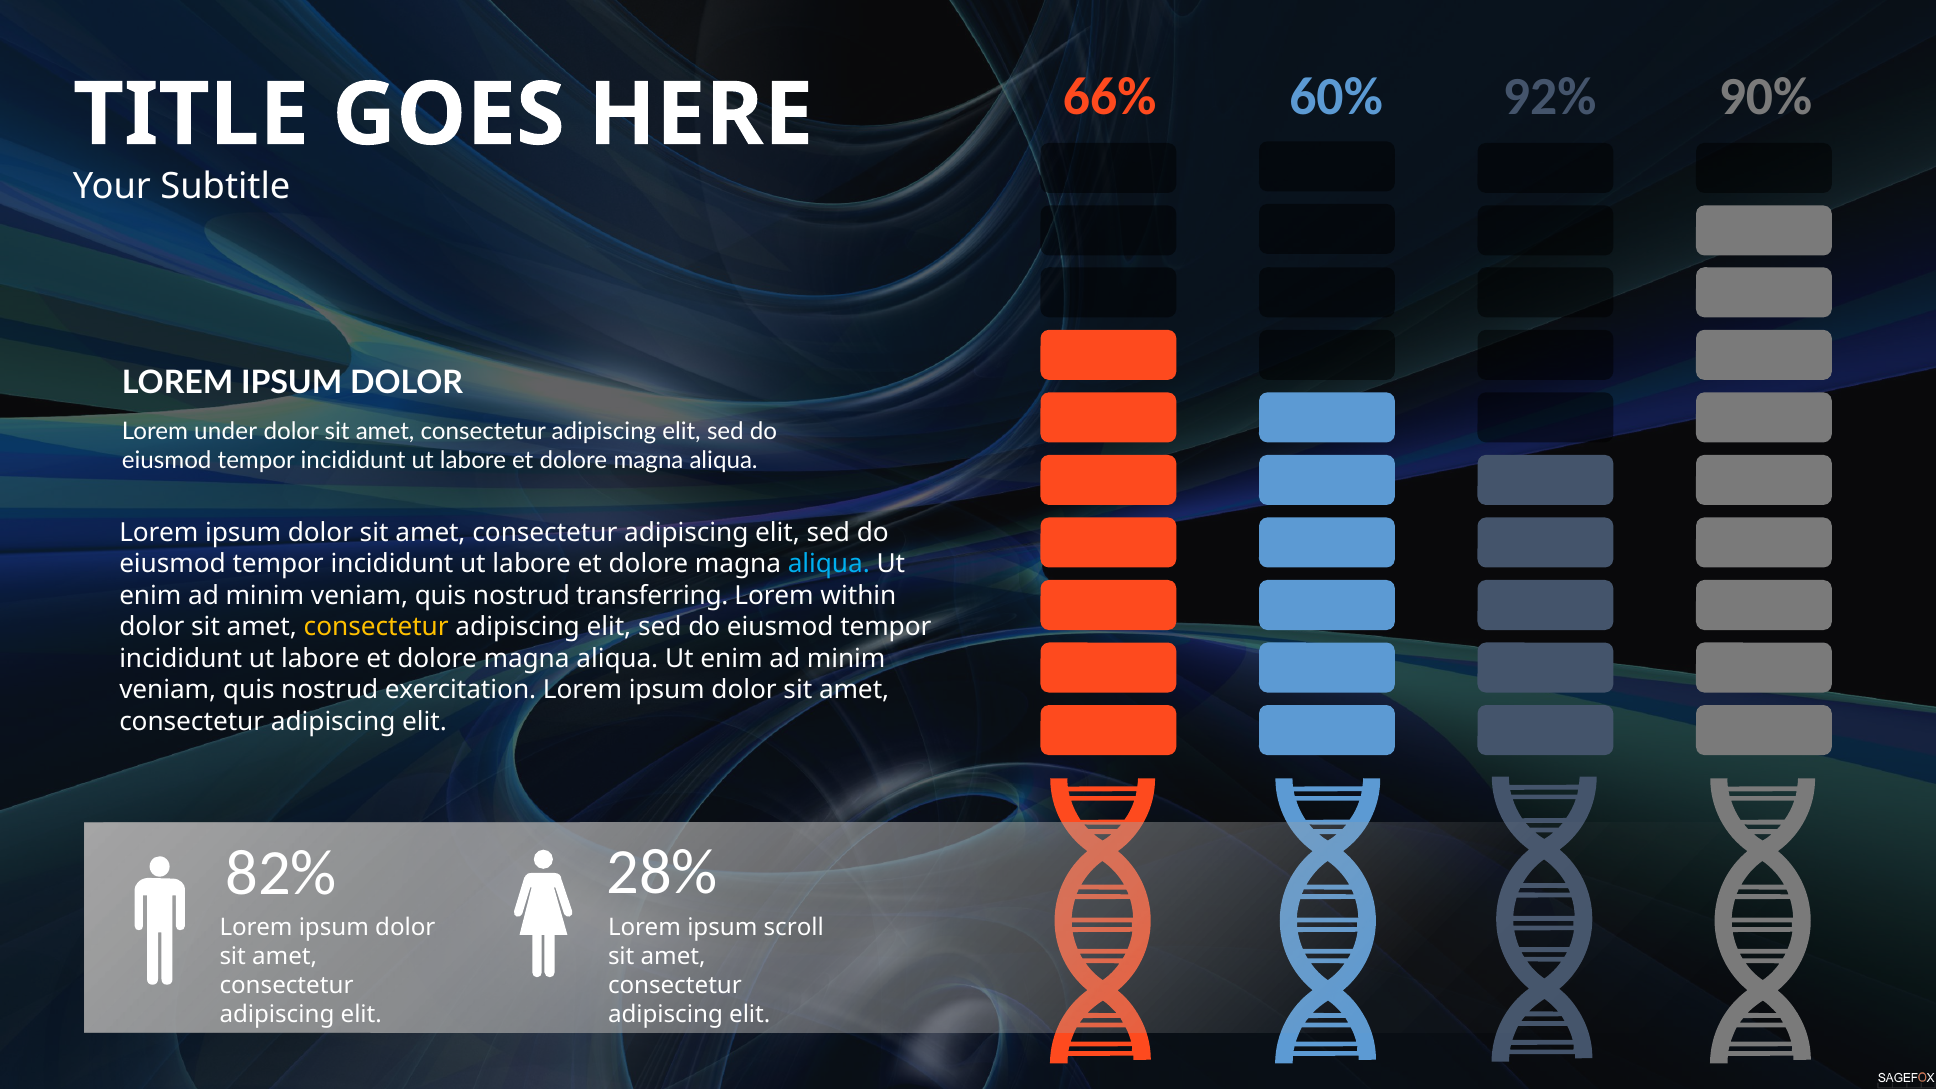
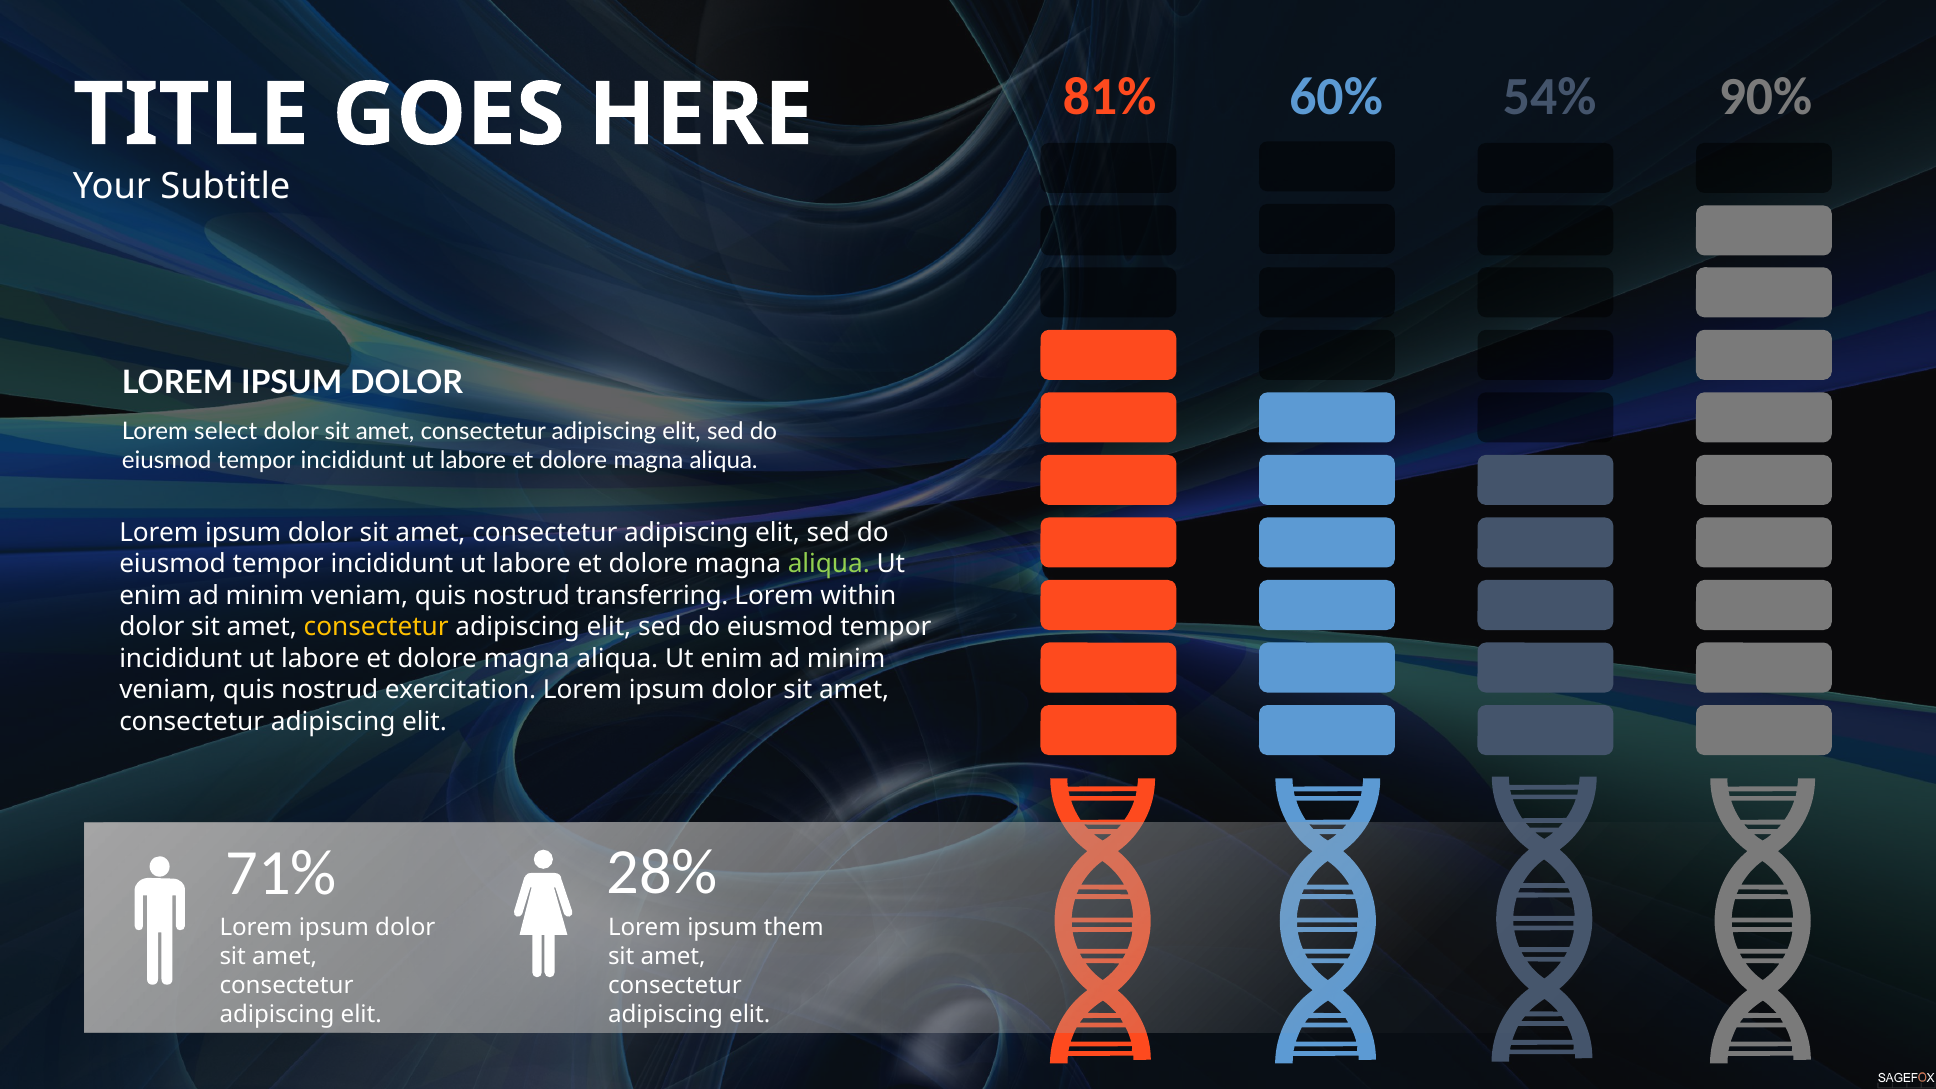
66%: 66% -> 81%
92%: 92% -> 54%
under: under -> select
aliqua at (829, 564) colour: light blue -> light green
82%: 82% -> 71%
scroll: scroll -> them
